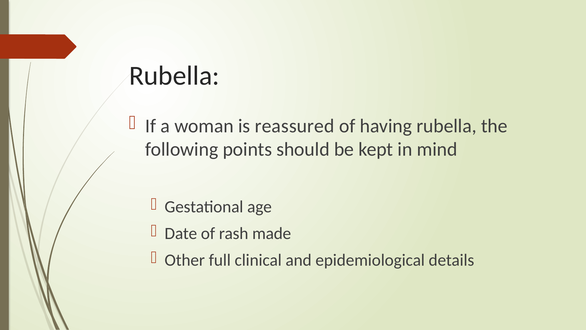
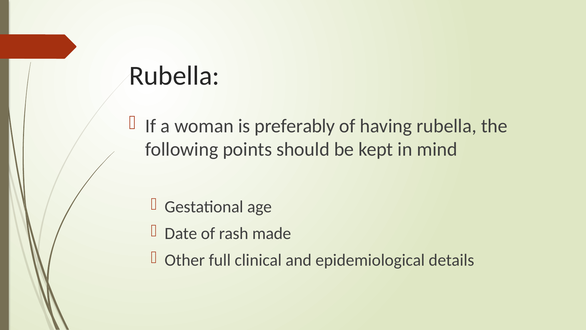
reassured: reassured -> preferably
